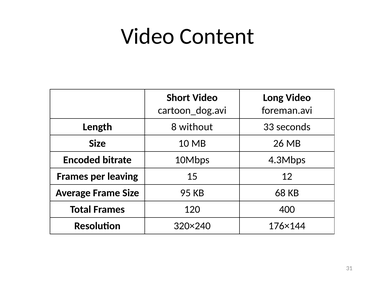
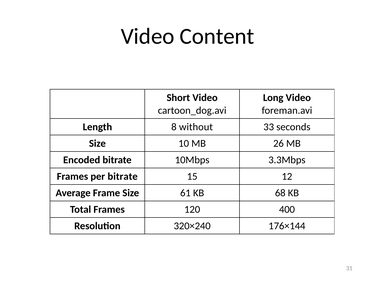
4.3Mbps: 4.3Mbps -> 3.3Mbps
per leaving: leaving -> bitrate
95: 95 -> 61
